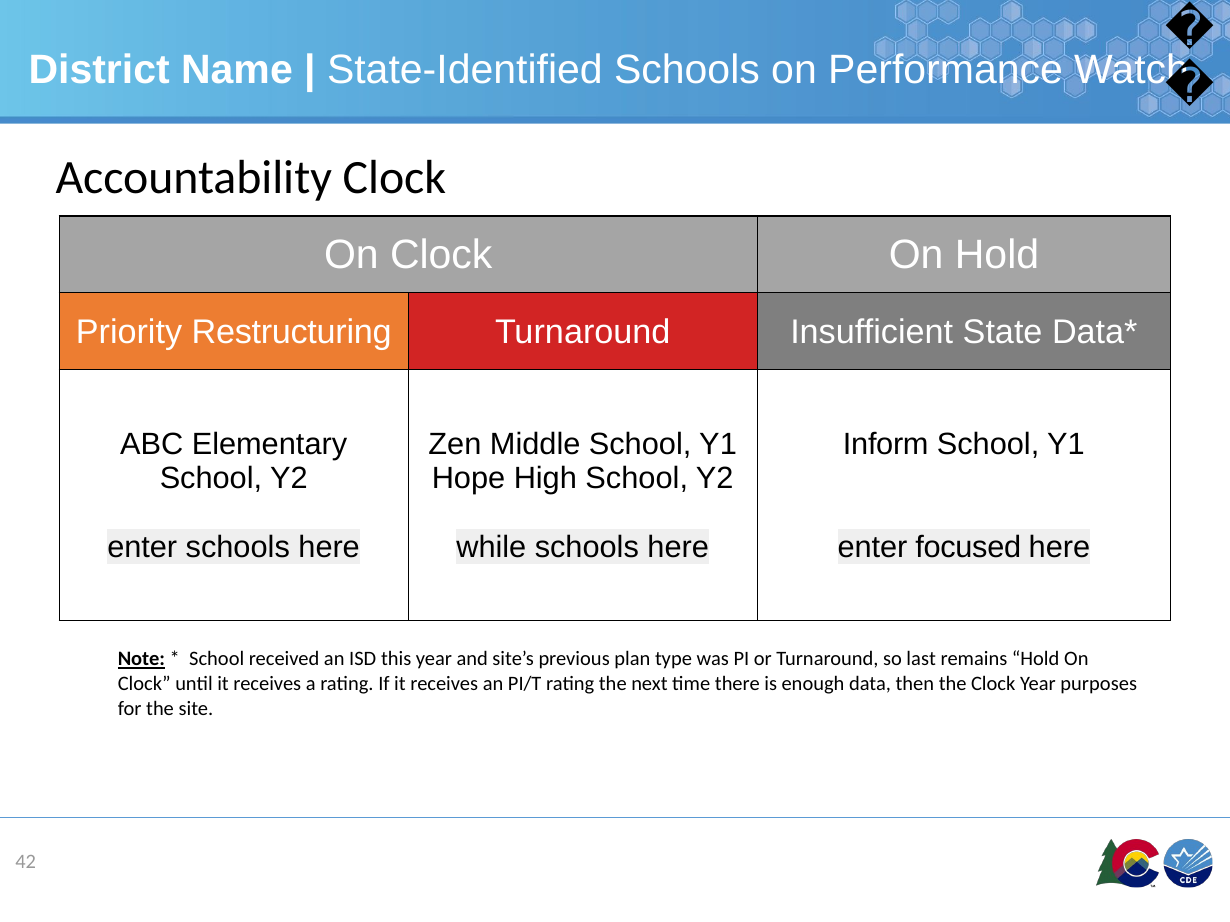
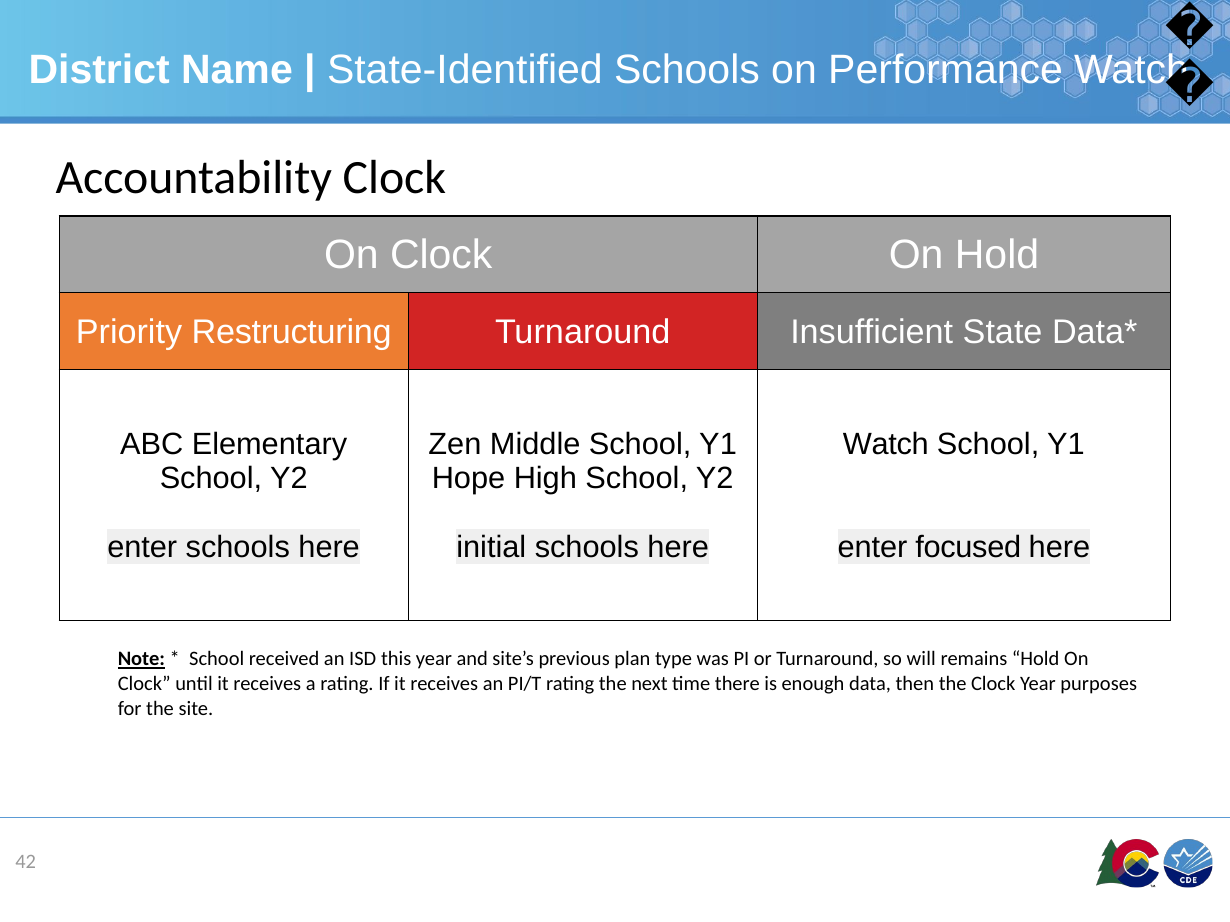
Inform at (886, 444): Inform -> Watch
while: while -> initial
last: last -> will
